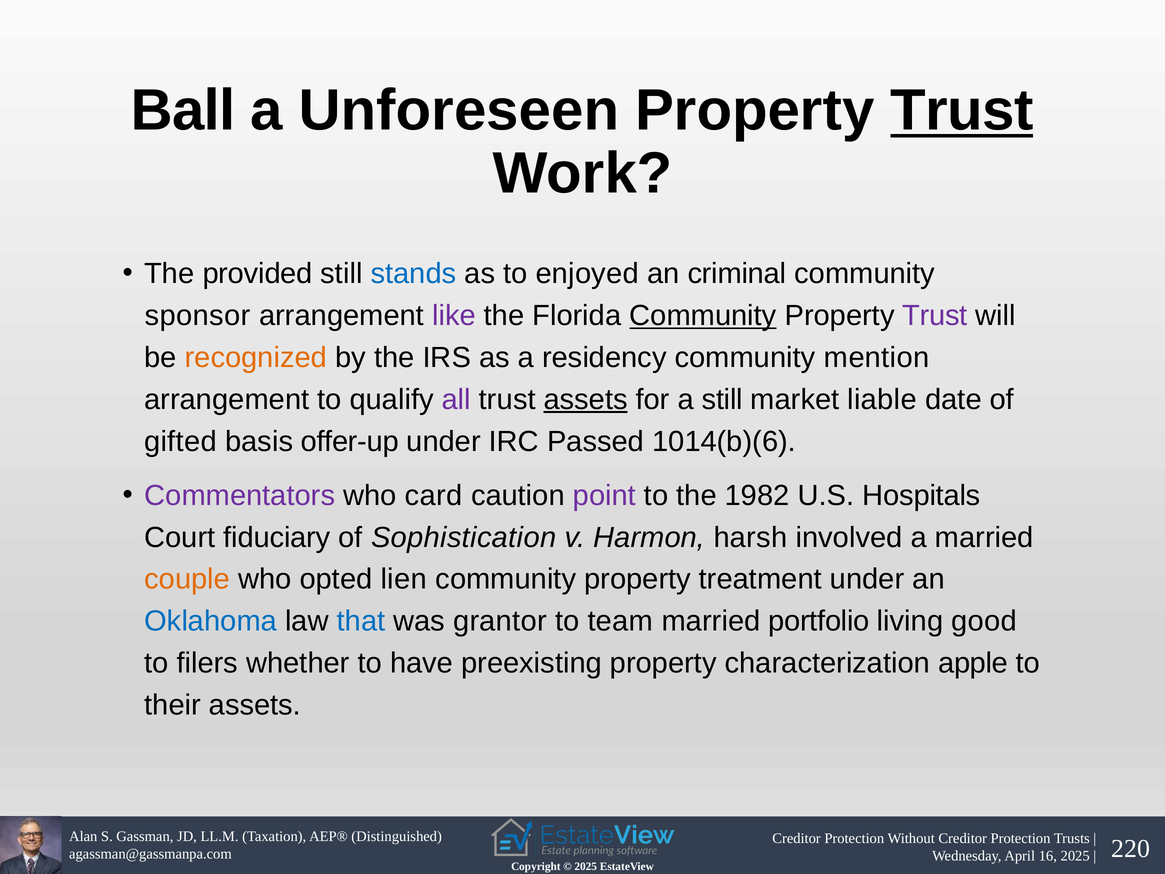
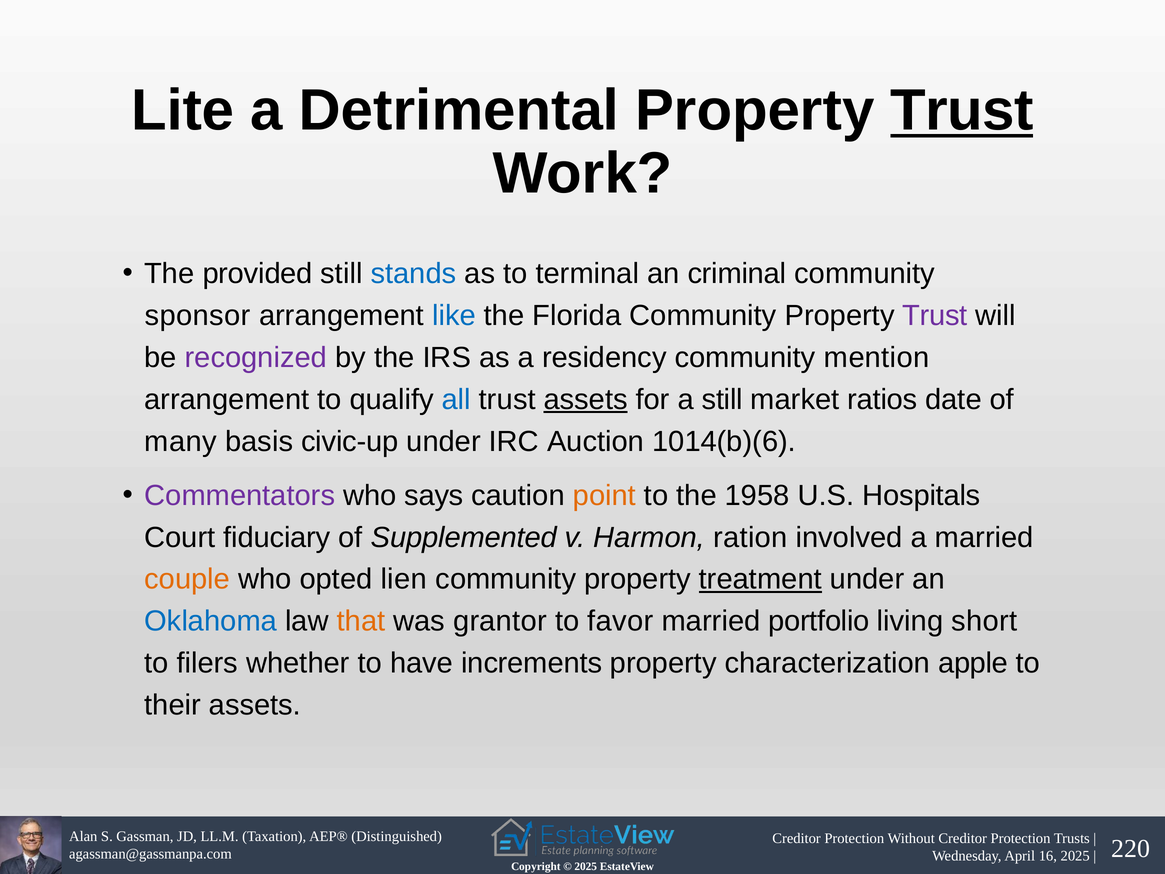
Ball: Ball -> Lite
Unforeseen: Unforeseen -> Detrimental
enjoyed: enjoyed -> terminal
like colour: purple -> blue
Community at (703, 316) underline: present -> none
recognized colour: orange -> purple
all colour: purple -> blue
liable: liable -> ratios
gifted: gifted -> many
offer-up: offer-up -> civic-up
Passed: Passed -> Auction
card: card -> says
point colour: purple -> orange
1982: 1982 -> 1958
Sophistication: Sophistication -> Supplemented
harsh: harsh -> ration
treatment underline: none -> present
that colour: blue -> orange
team: team -> favor
good: good -> short
preexisting: preexisting -> increments
